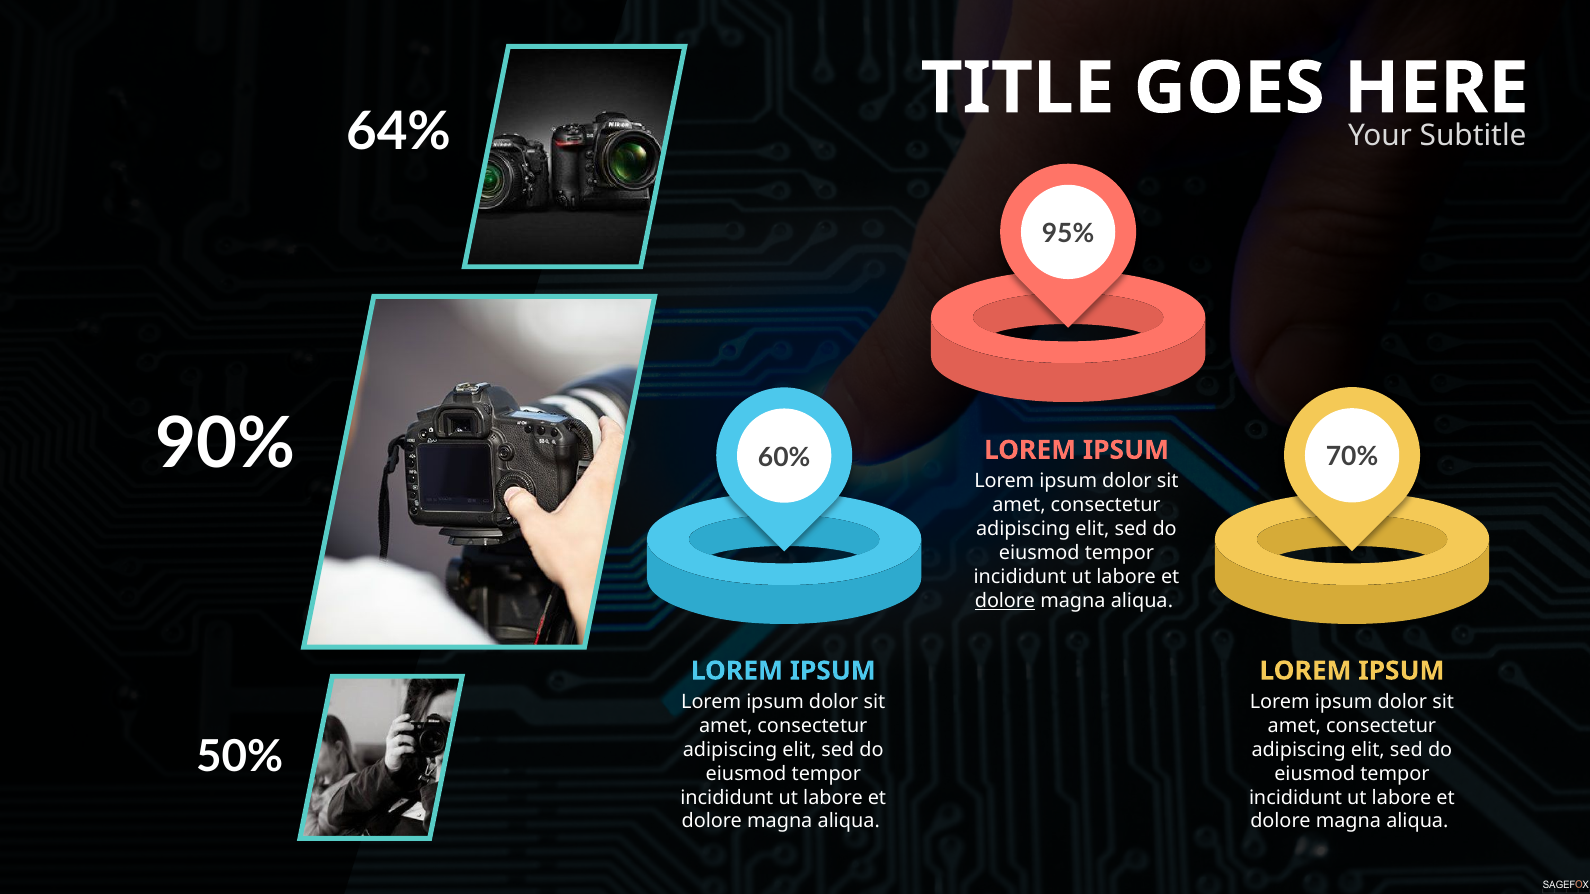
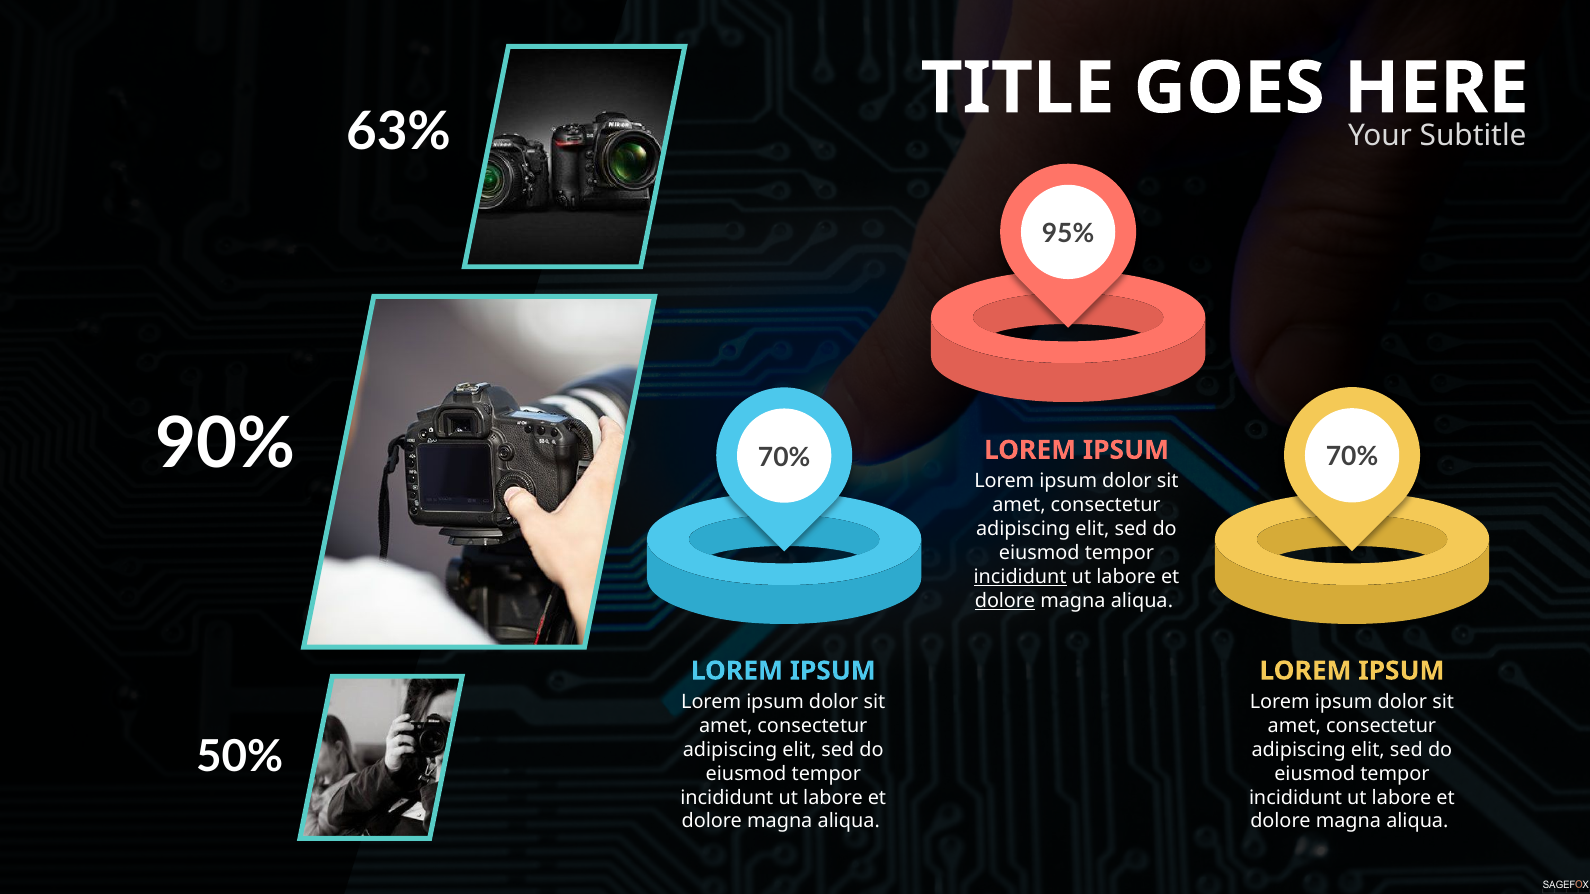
64%: 64% -> 63%
60% at (784, 458): 60% -> 70%
incididunt at (1020, 577) underline: none -> present
